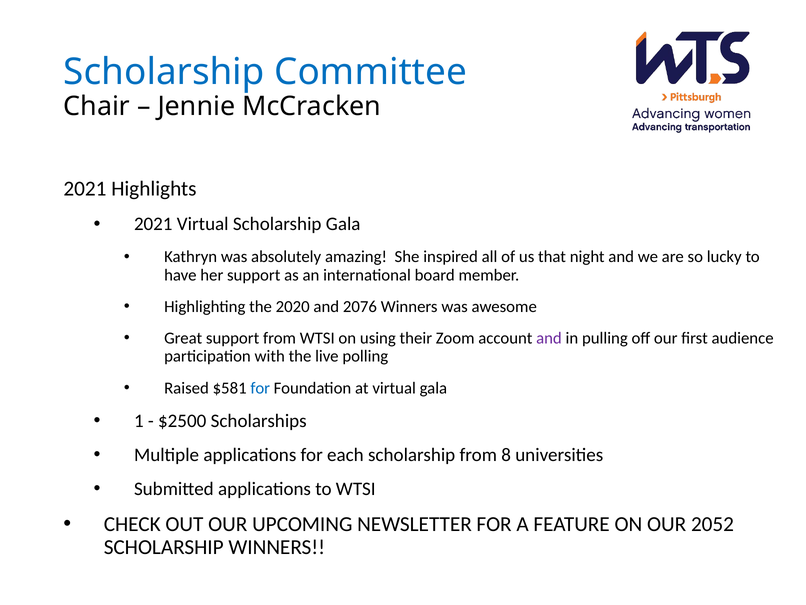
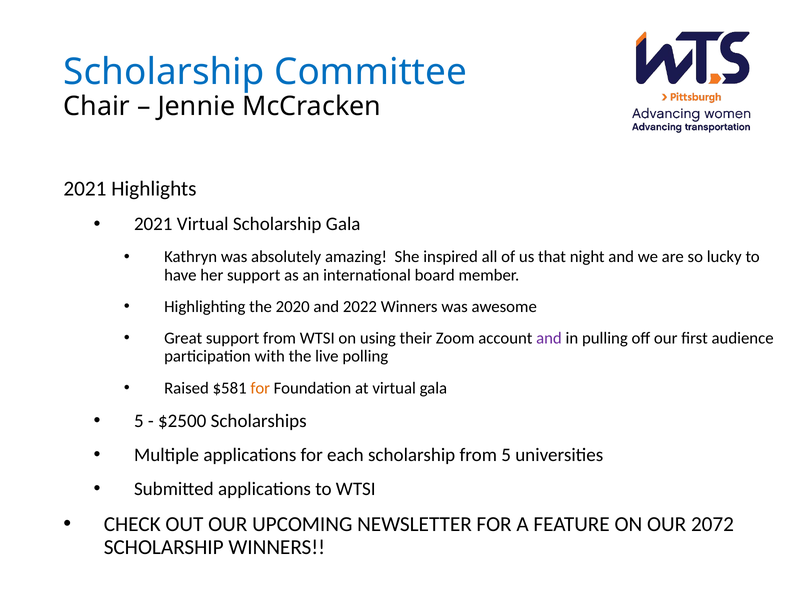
2076: 2076 -> 2022
for at (260, 388) colour: blue -> orange
1 at (139, 420): 1 -> 5
from 8: 8 -> 5
2052: 2052 -> 2072
